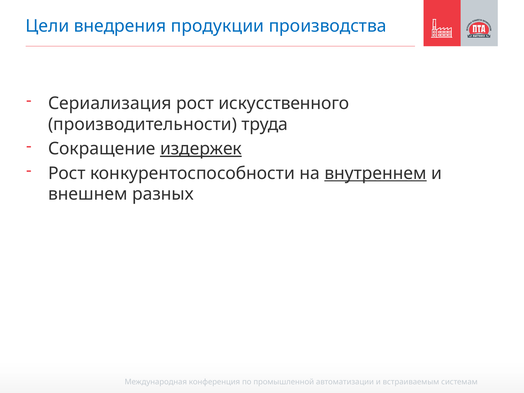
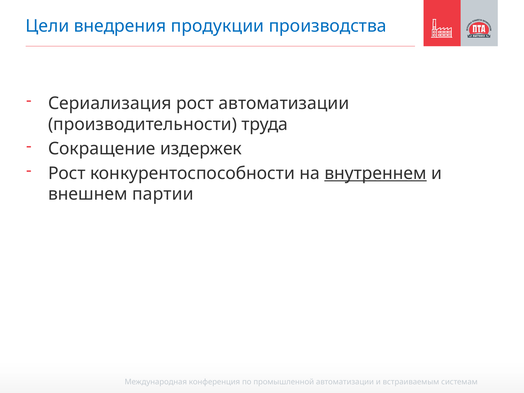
рост искусственного: искусственного -> автоматизации
издержек underline: present -> none
разных: разных -> партии
